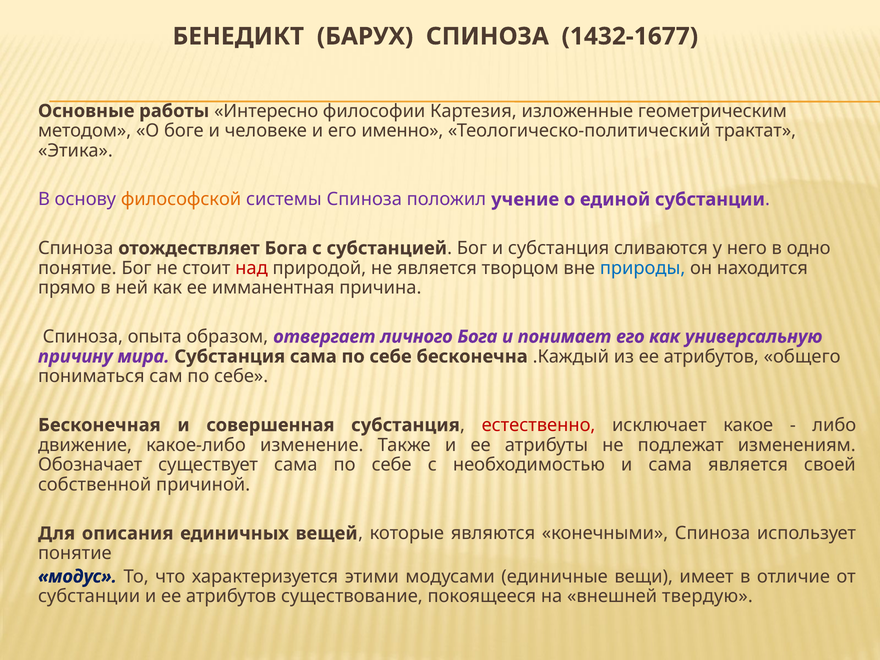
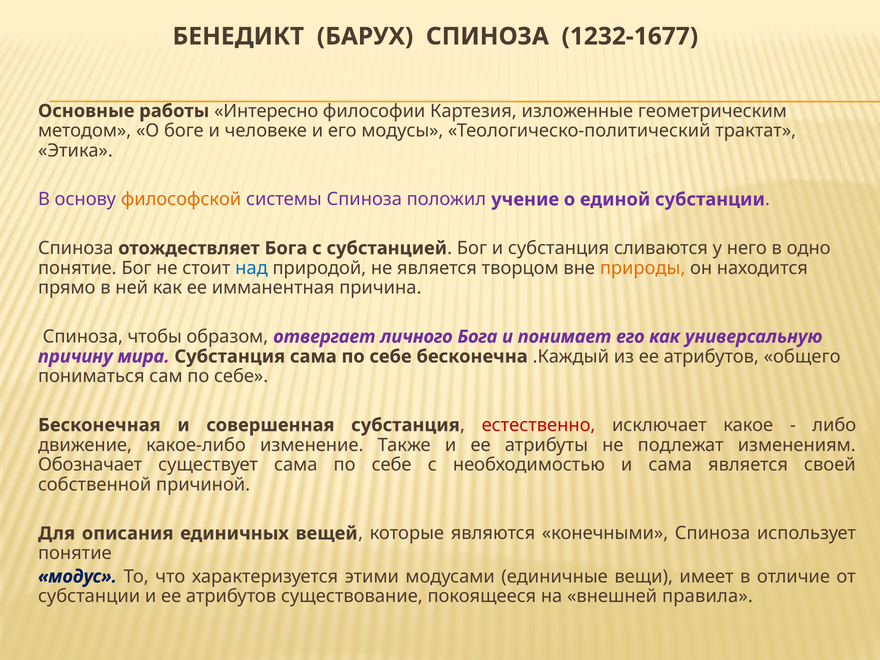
1432-1677: 1432-1677 -> 1232-1677
именно: именно -> модусы
над colour: red -> blue
природы colour: blue -> orange
опыта: опыта -> чтобы
твердую: твердую -> правила
